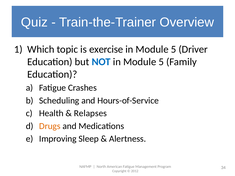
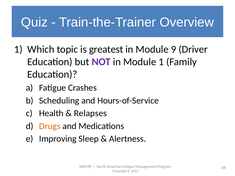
exercise: exercise -> greatest
5 at (174, 49): 5 -> 9
NOT colour: blue -> purple
5 at (161, 62): 5 -> 1
